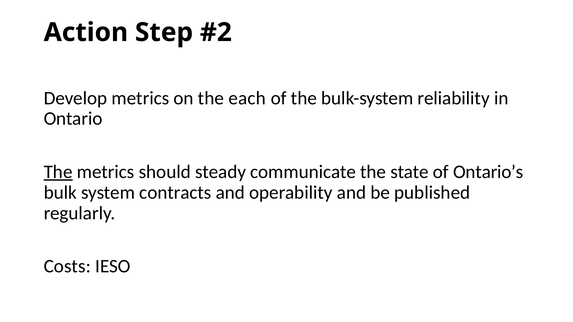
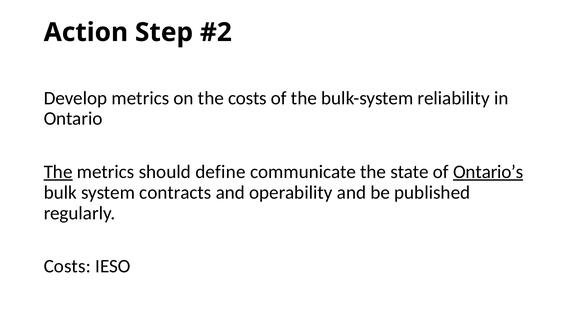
the each: each -> costs
steady: steady -> define
Ontario’s underline: none -> present
